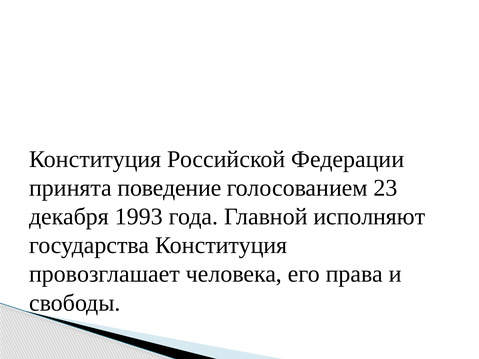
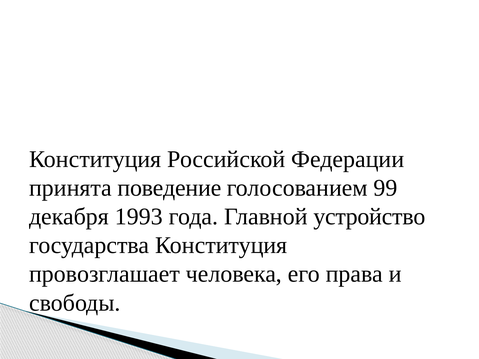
23: 23 -> 99
исполняют: исполняют -> устройство
